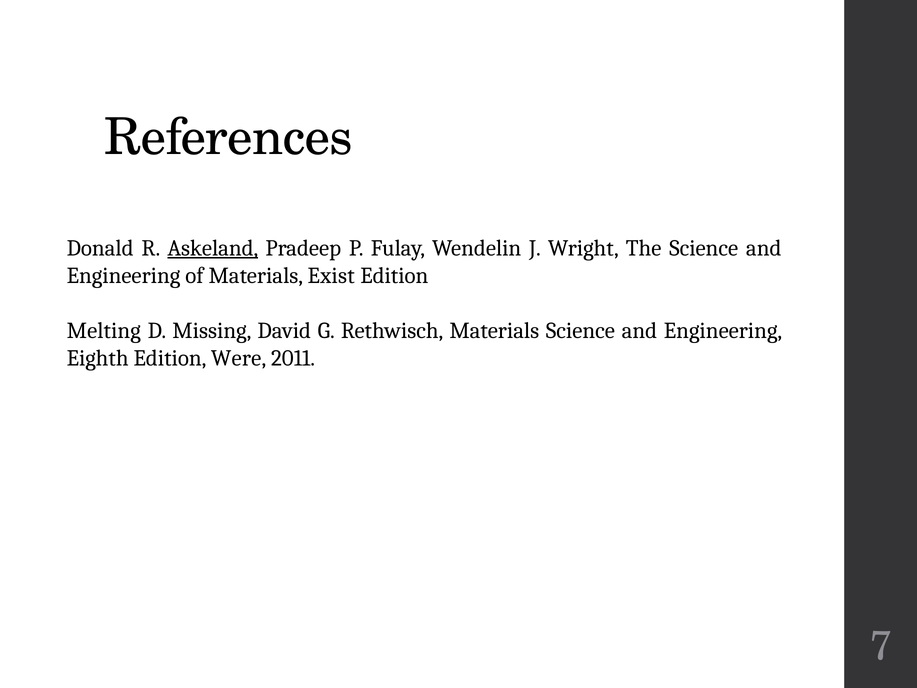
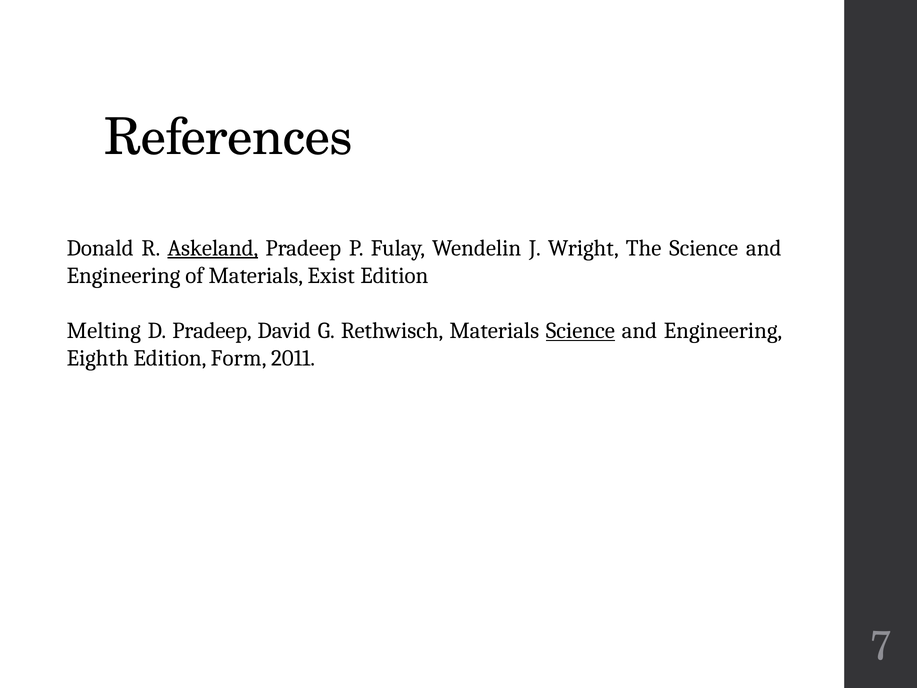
D Missing: Missing -> Pradeep
Science at (580, 330) underline: none -> present
Were: Were -> Form
